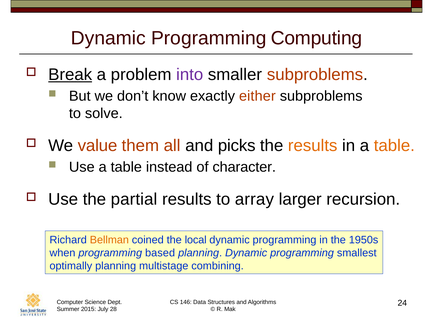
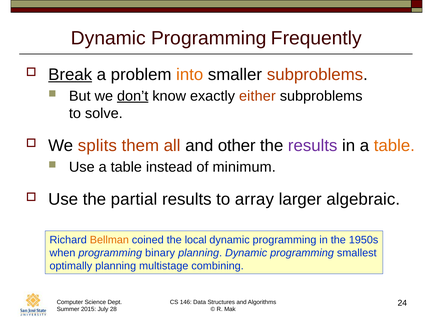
Computing: Computing -> Frequently
into colour: purple -> orange
don’t underline: none -> present
value: value -> splits
picks: picks -> other
results at (313, 146) colour: orange -> purple
character: character -> minimum
recursion: recursion -> algebraic
based: based -> binary
